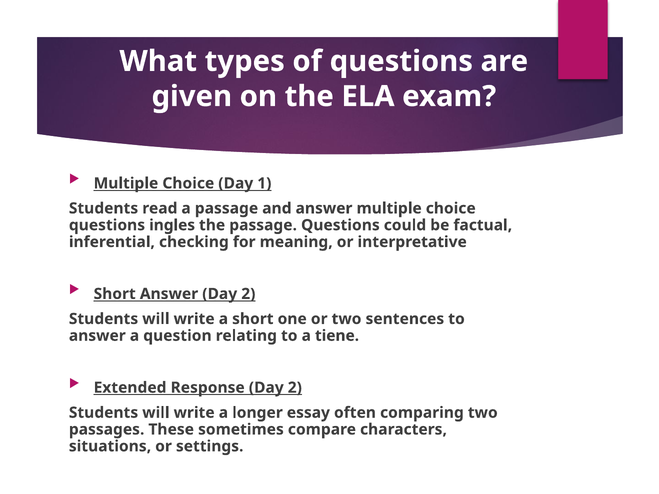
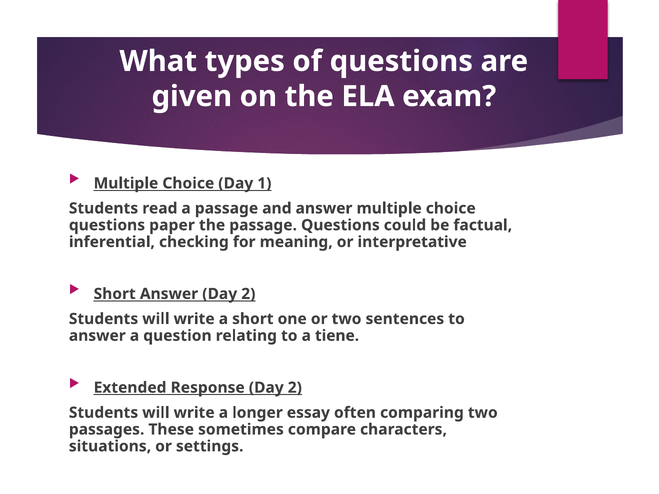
ingles: ingles -> paper
